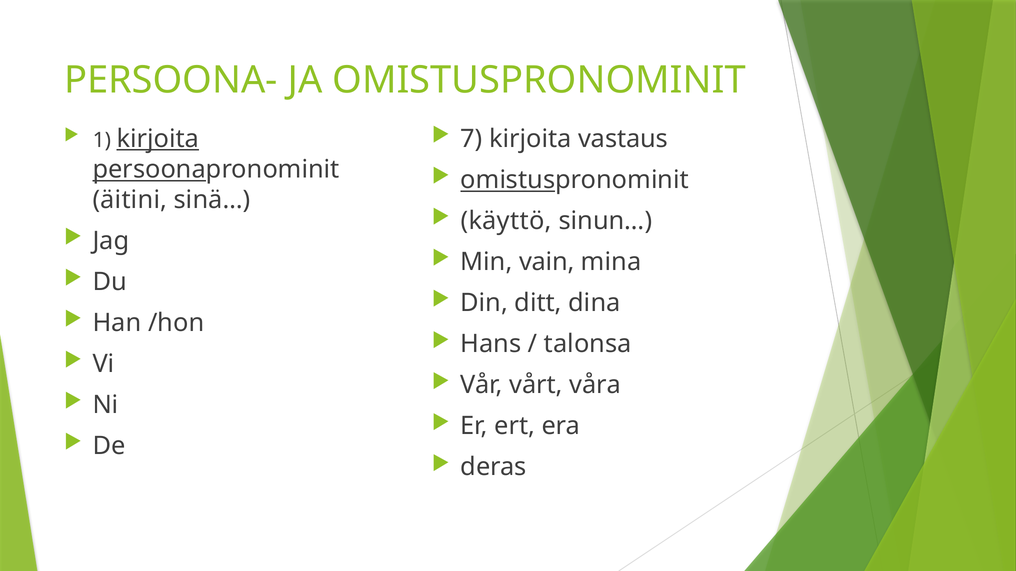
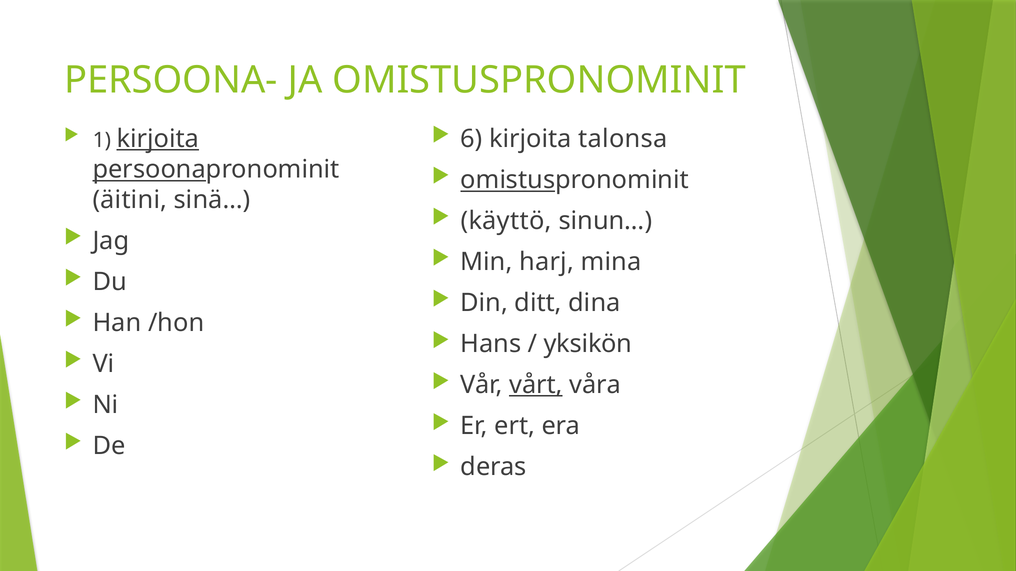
7: 7 -> 6
vastaus: vastaus -> talonsa
vain: vain -> harj
talonsa: talonsa -> yksikön
vårt underline: none -> present
